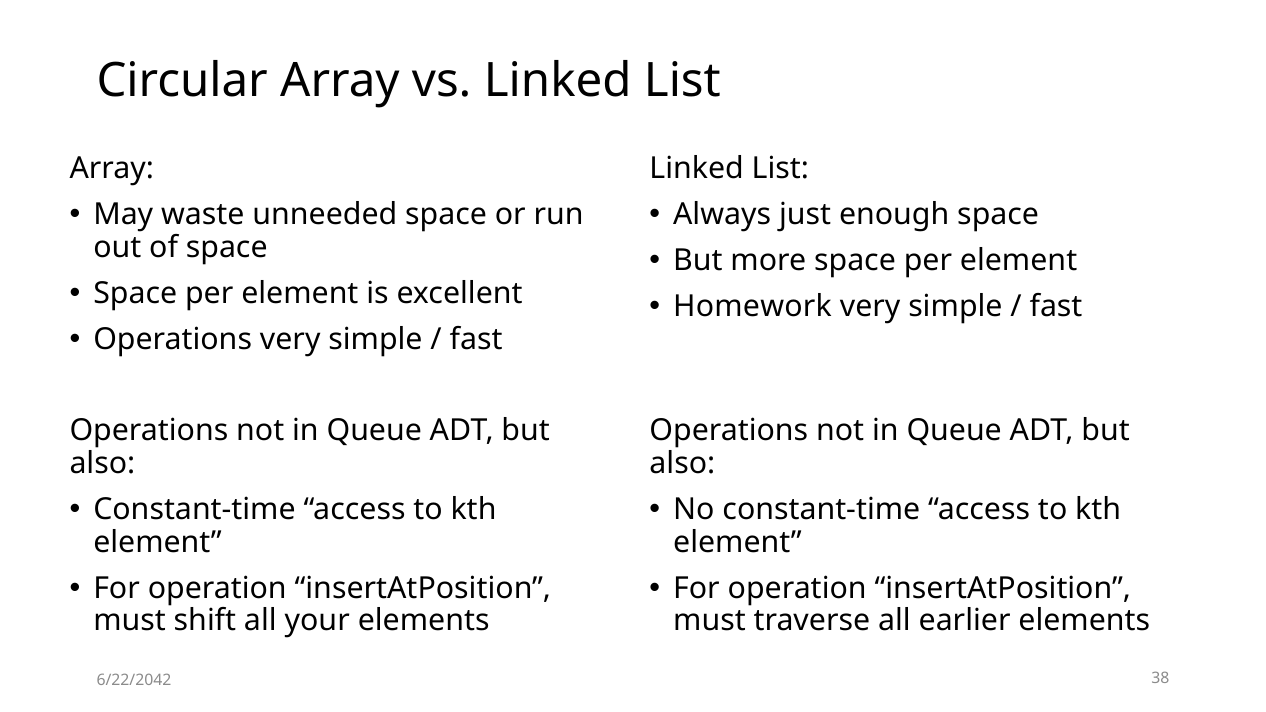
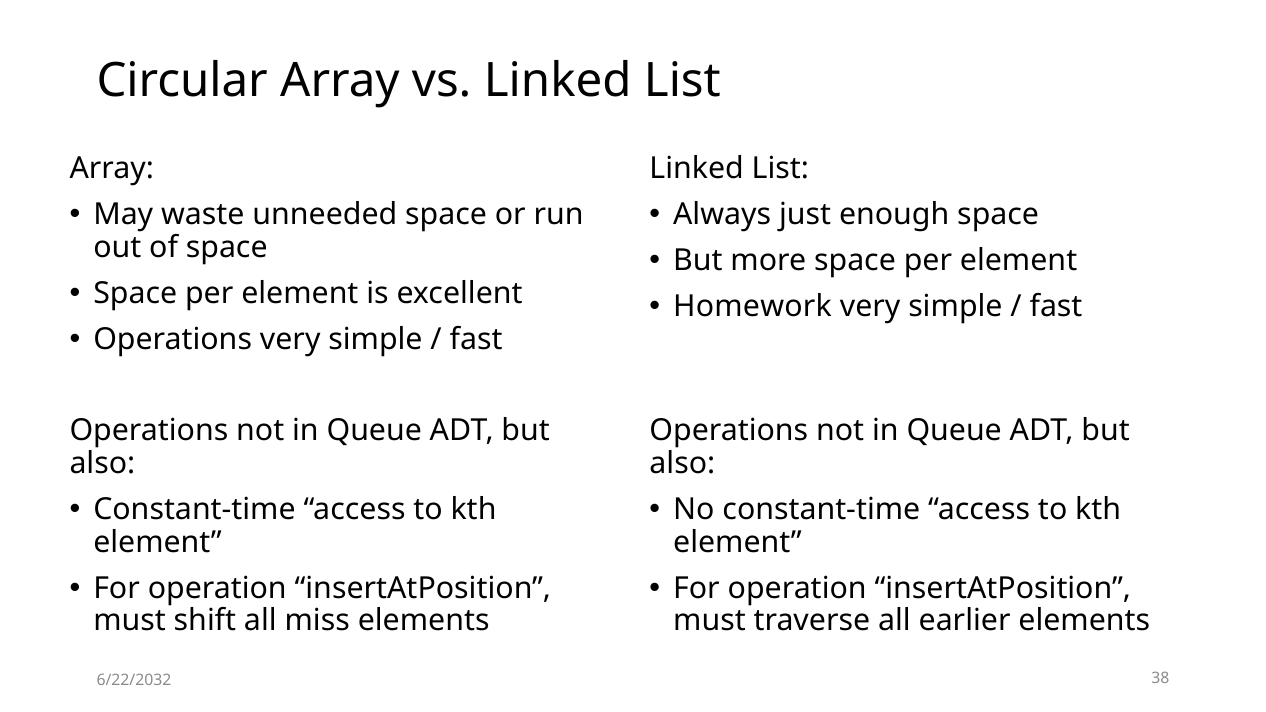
your: your -> miss
6/22/2042: 6/22/2042 -> 6/22/2032
